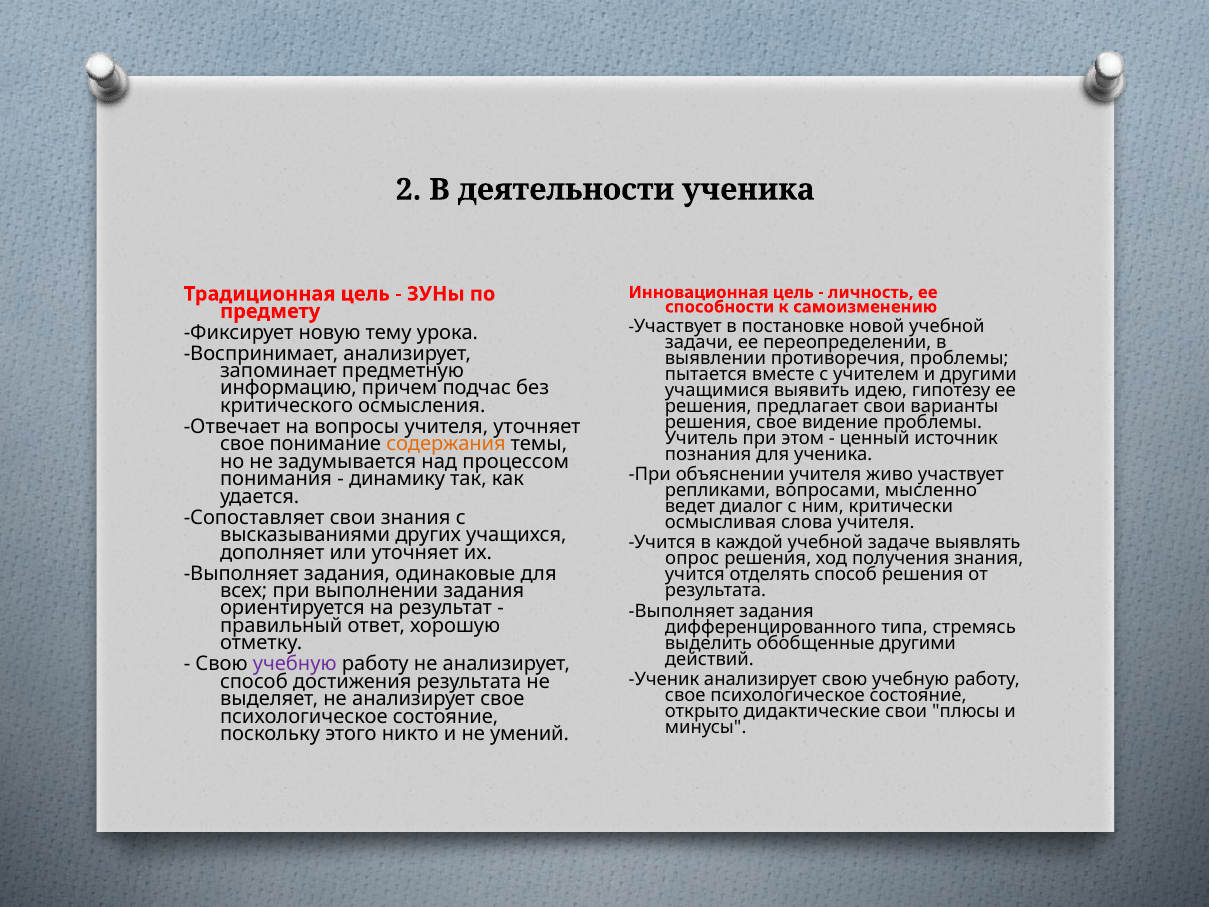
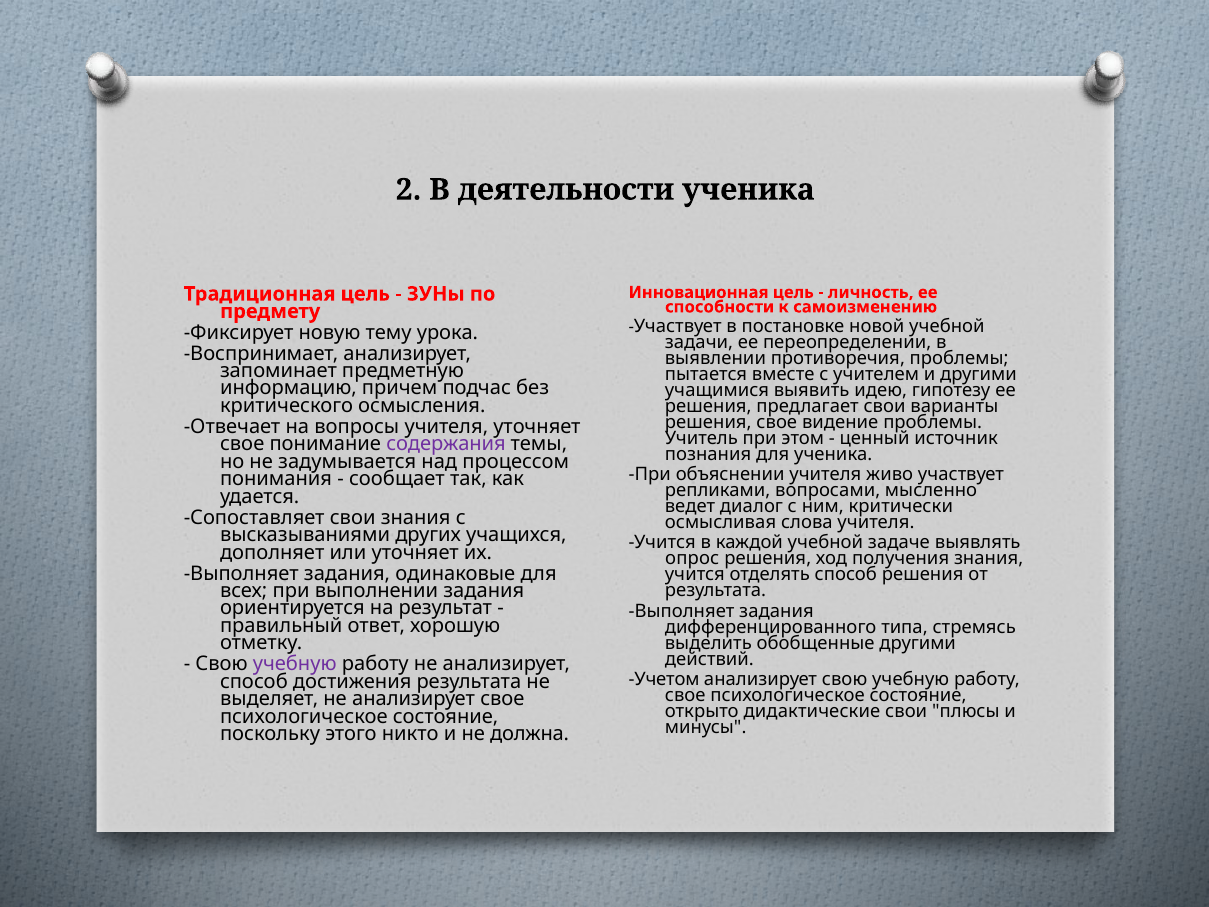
содержания colour: orange -> purple
динамику: динамику -> сообщает
Ученик: Ученик -> Учетом
умений: умений -> должна
